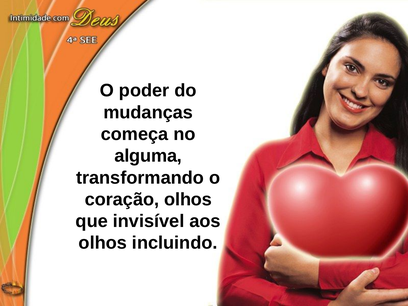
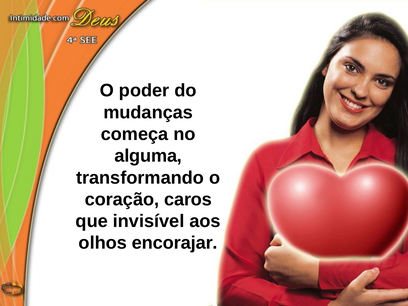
coração olhos: olhos -> caros
incluindo: incluindo -> encorajar
